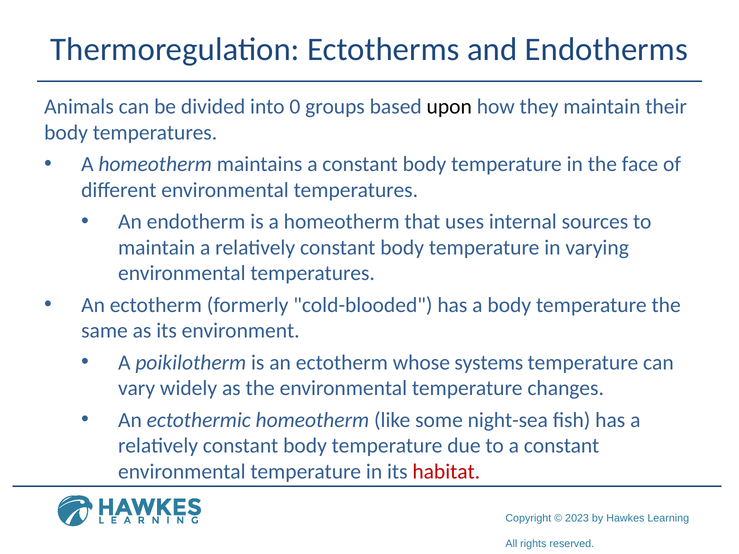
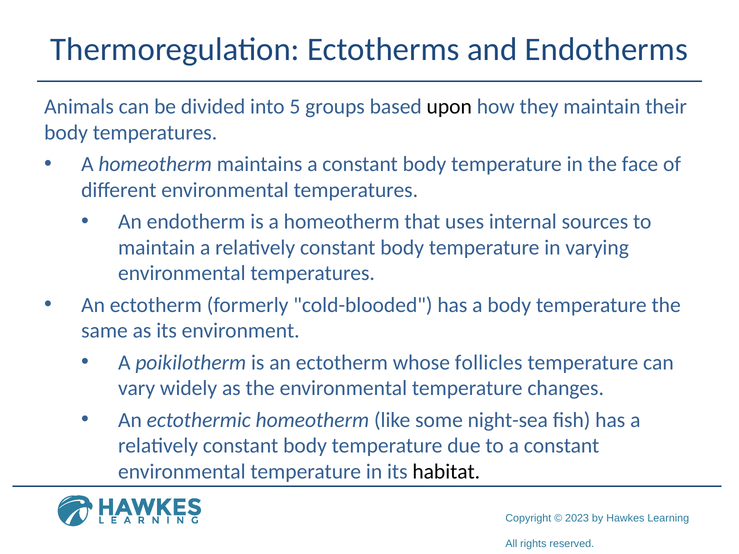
0: 0 -> 5
systems: systems -> follicles
habitat colour: red -> black
